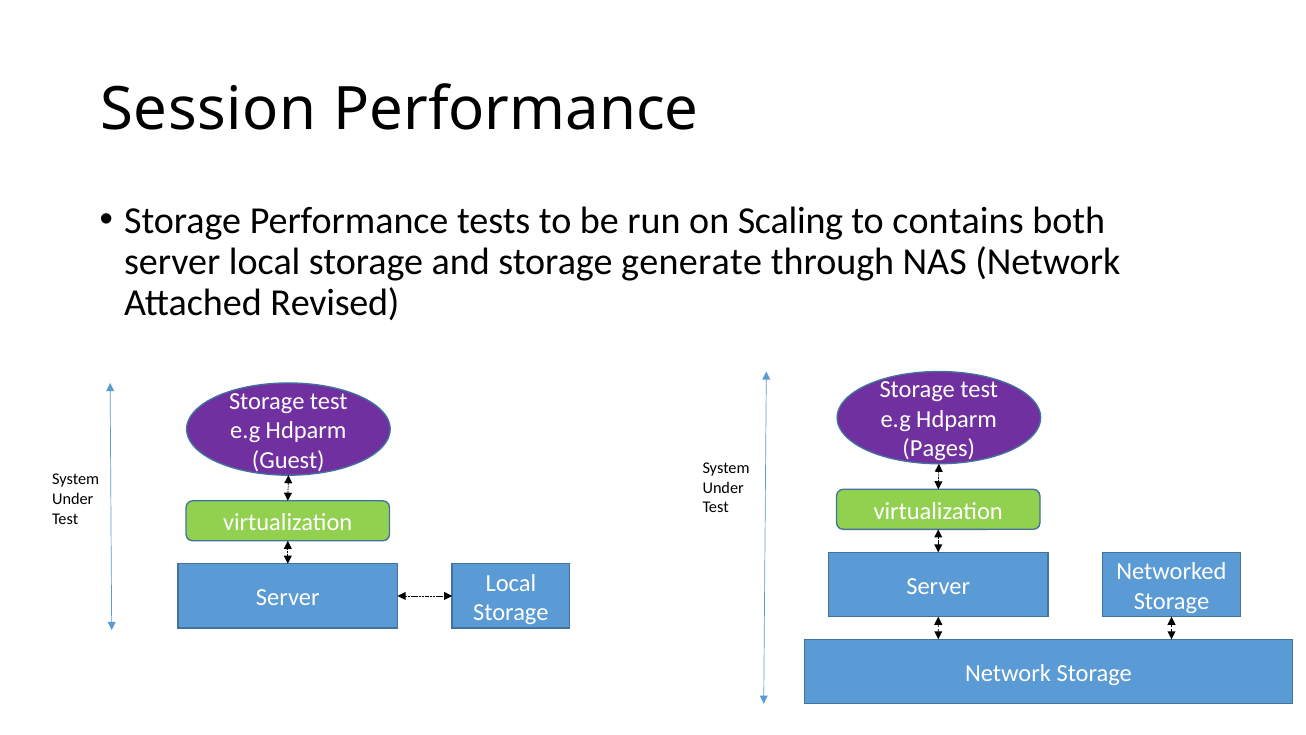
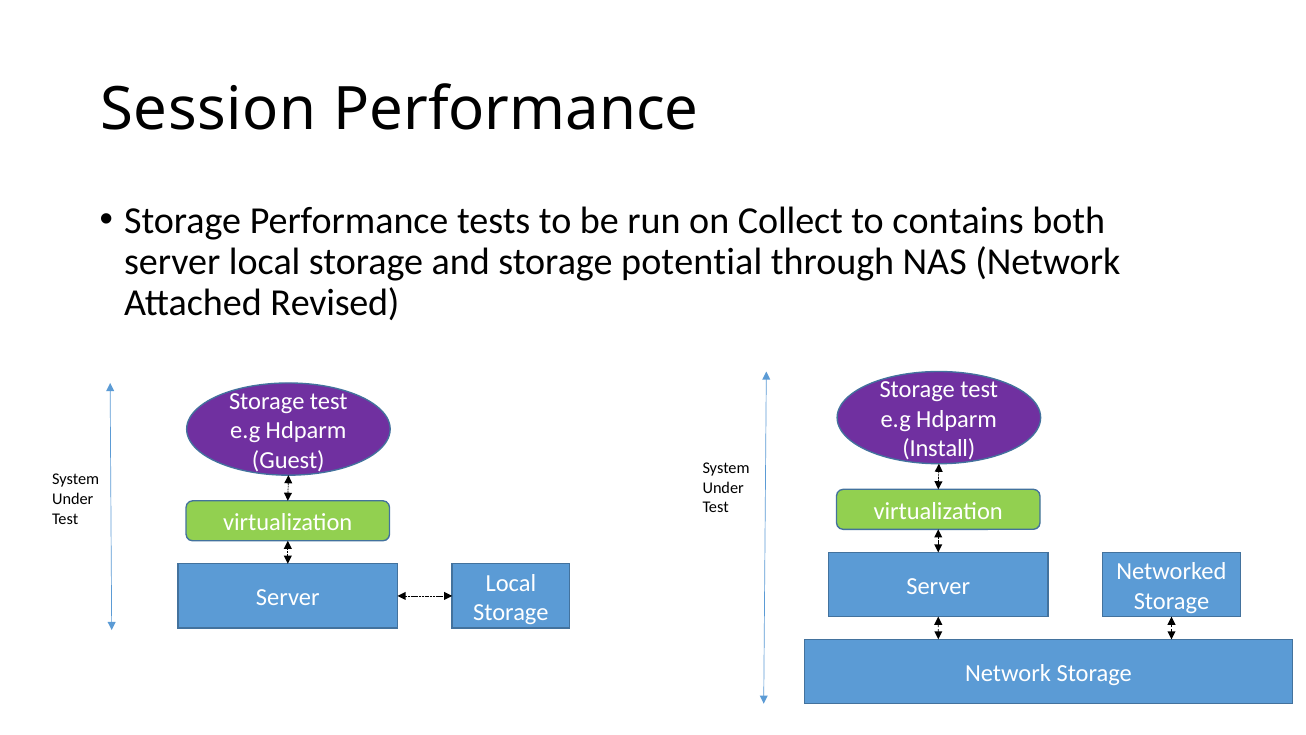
Scaling: Scaling -> Collect
generate: generate -> potential
Pages: Pages -> Install
